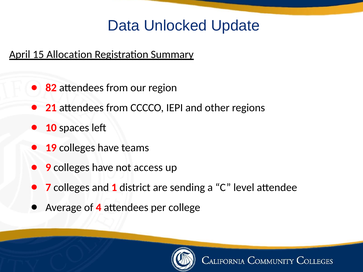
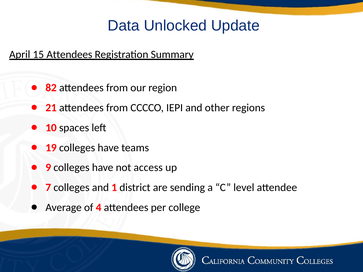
15 Allocation: Allocation -> Attendees
